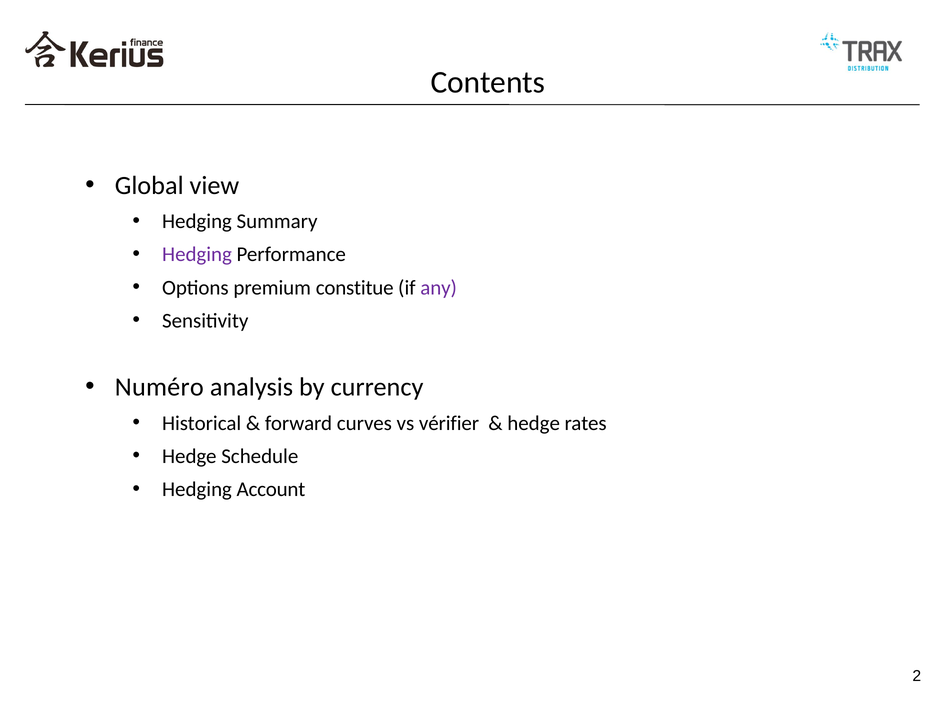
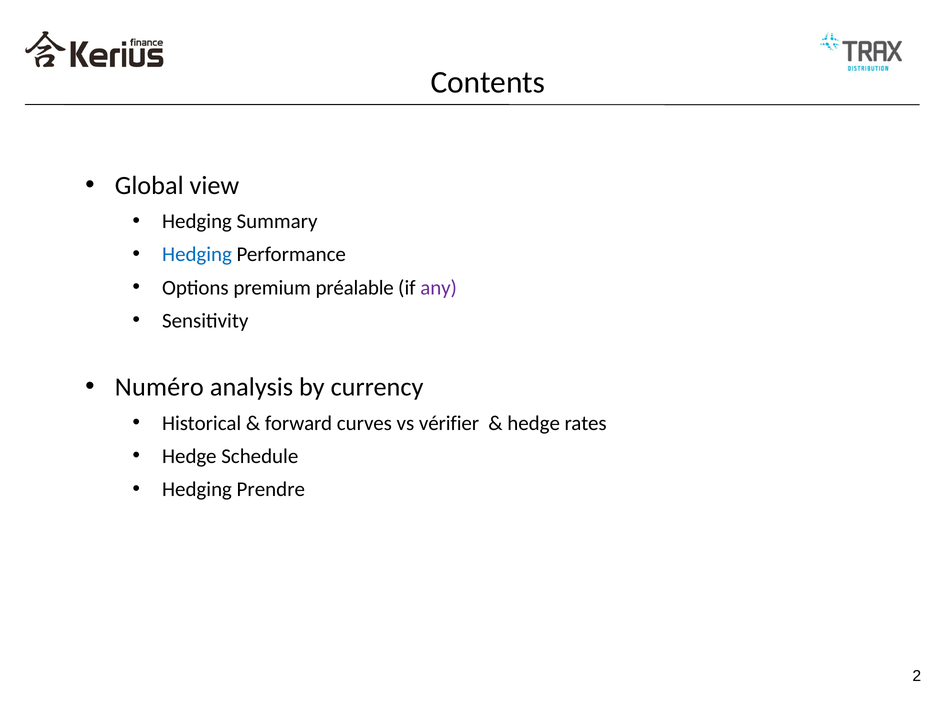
Hedging at (197, 254) colour: purple -> blue
constitue: constitue -> préalable
Account: Account -> Prendre
